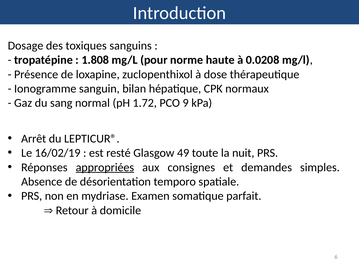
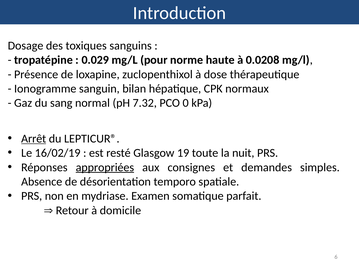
1.808: 1.808 -> 0.029
1.72: 1.72 -> 7.32
9: 9 -> 0
Arrêt underline: none -> present
49: 49 -> 19
